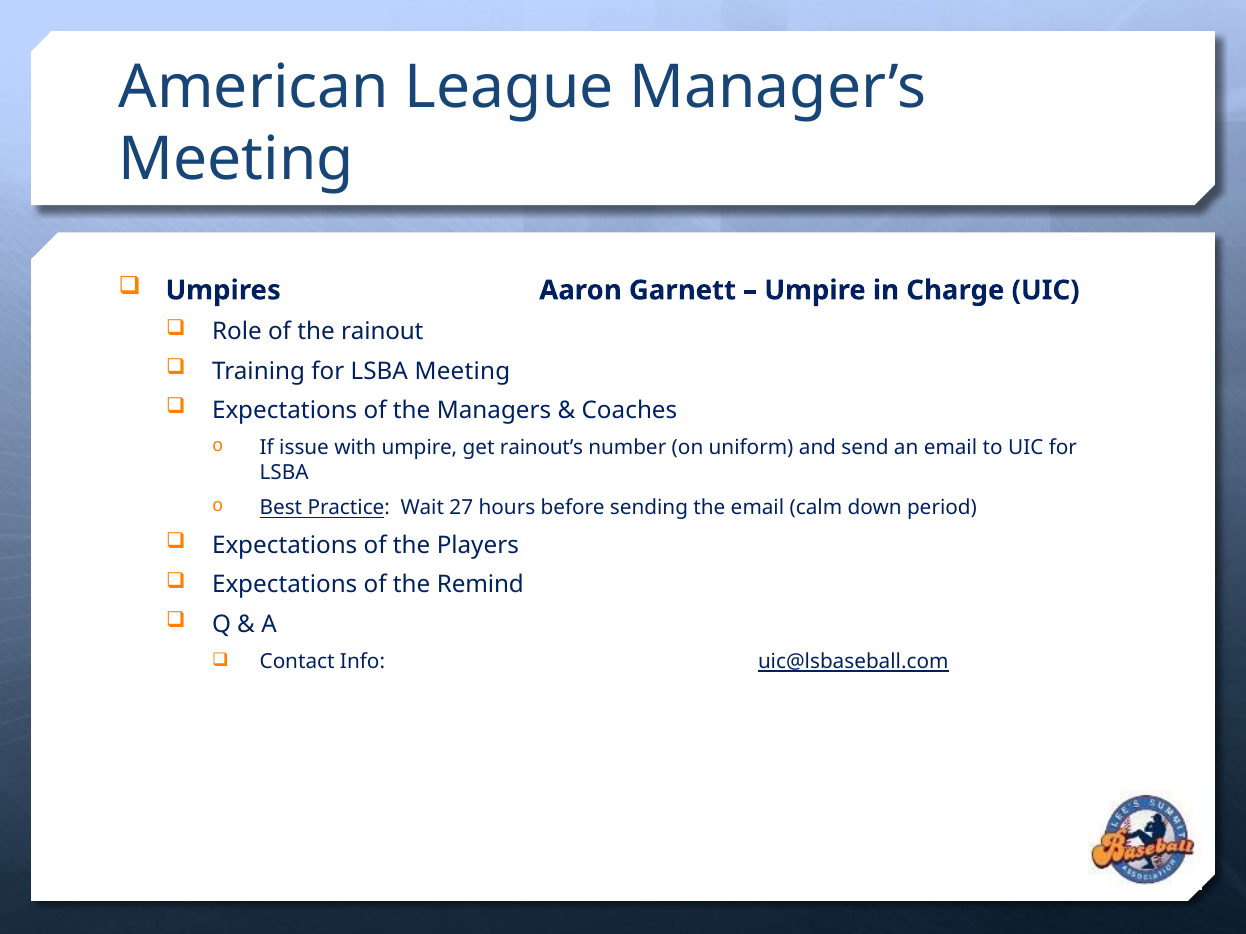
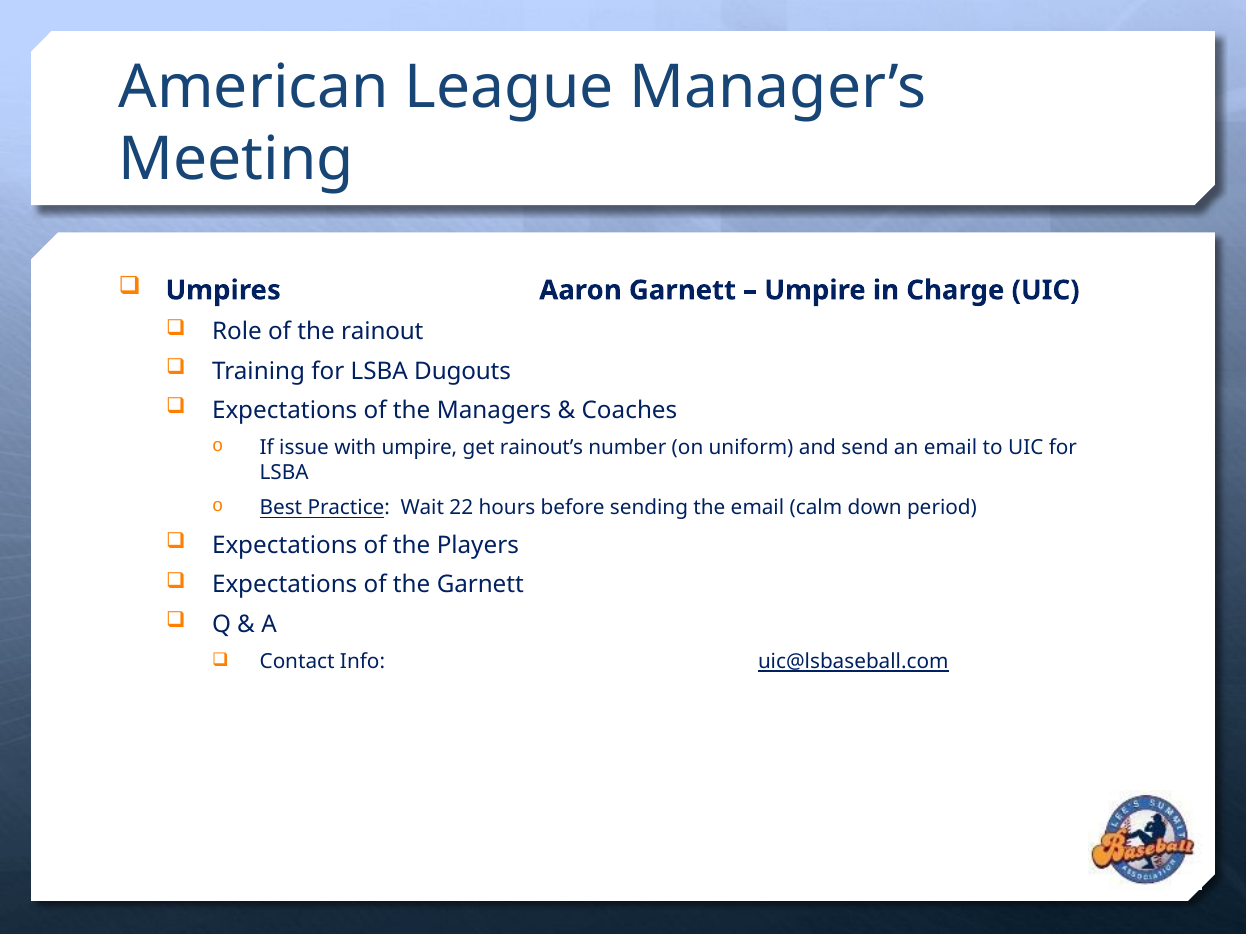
LSBA Meeting: Meeting -> Dugouts
27: 27 -> 22
the Remind: Remind -> Garnett
